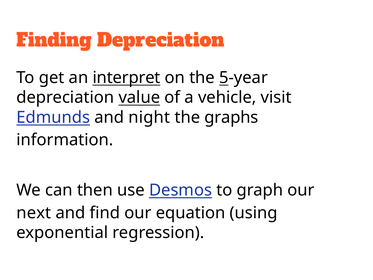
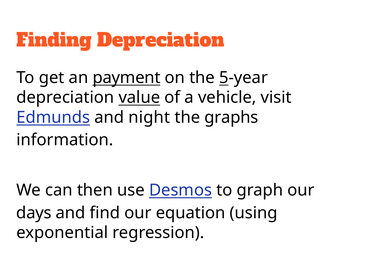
interpret: interpret -> payment
next: next -> days
